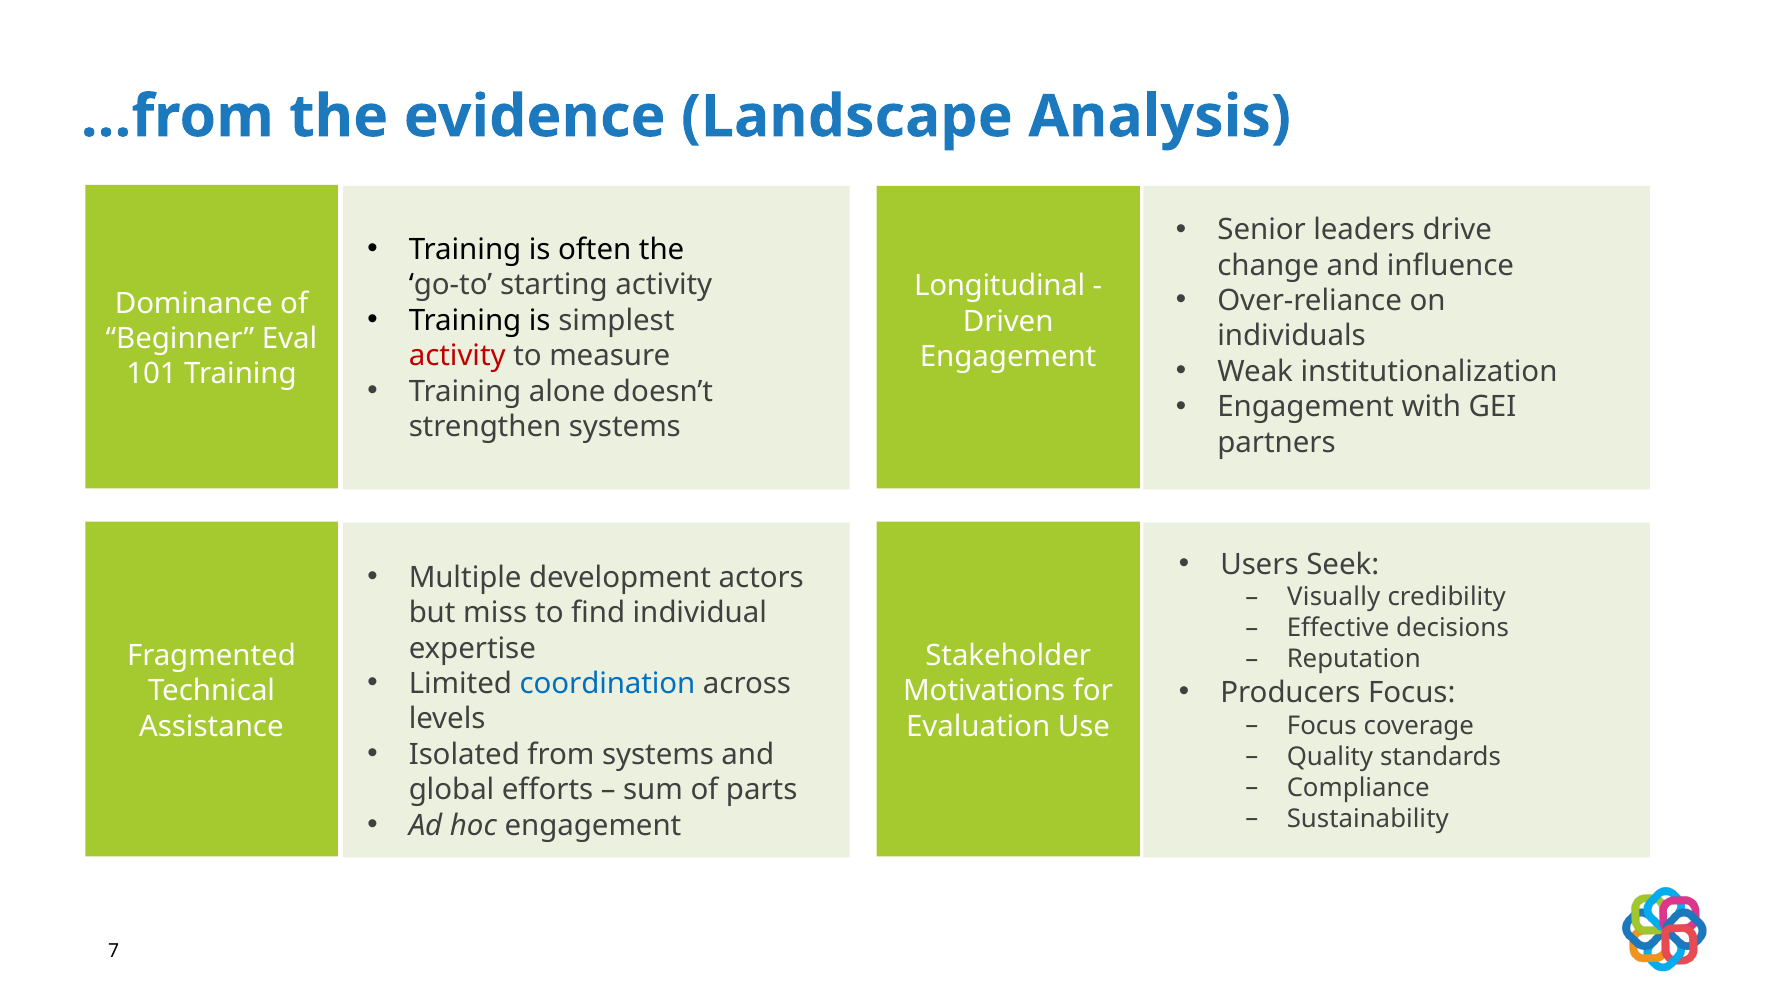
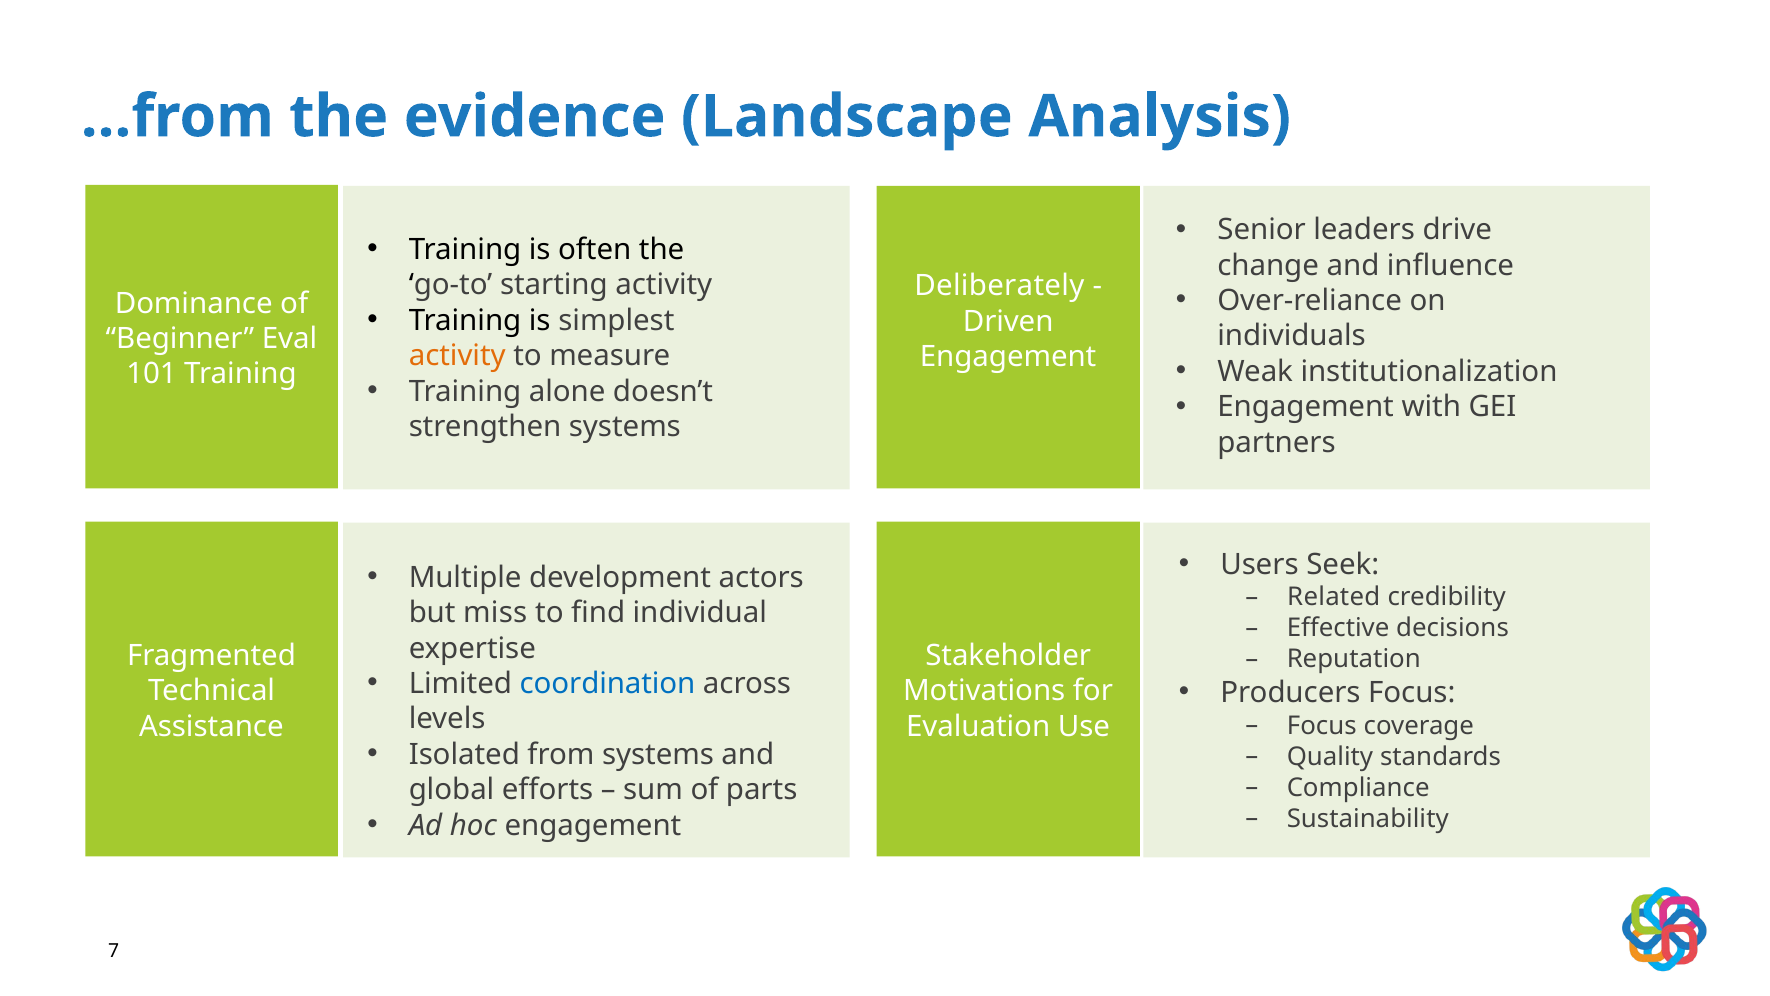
Longitudinal: Longitudinal -> Deliberately
activity at (457, 356) colour: red -> orange
Visually: Visually -> Related
